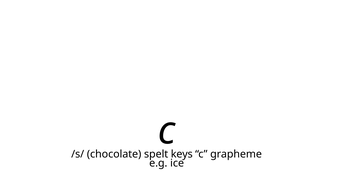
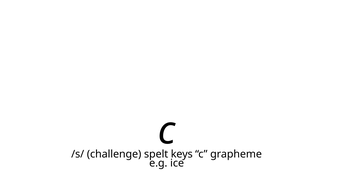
chocolate: chocolate -> challenge
